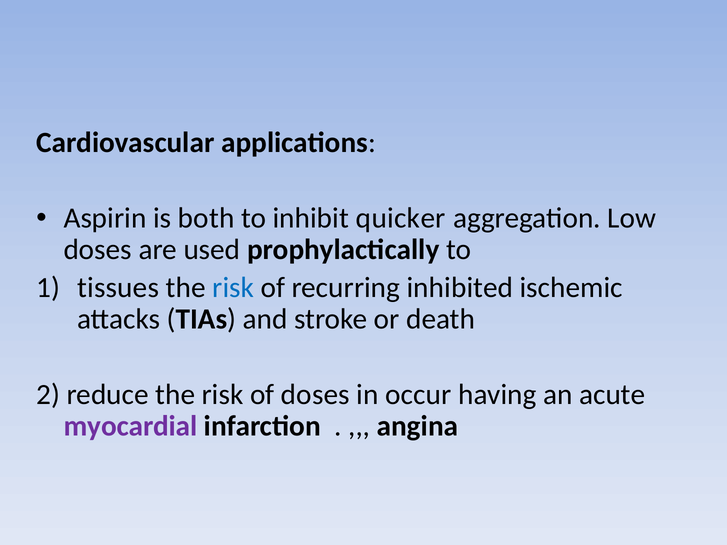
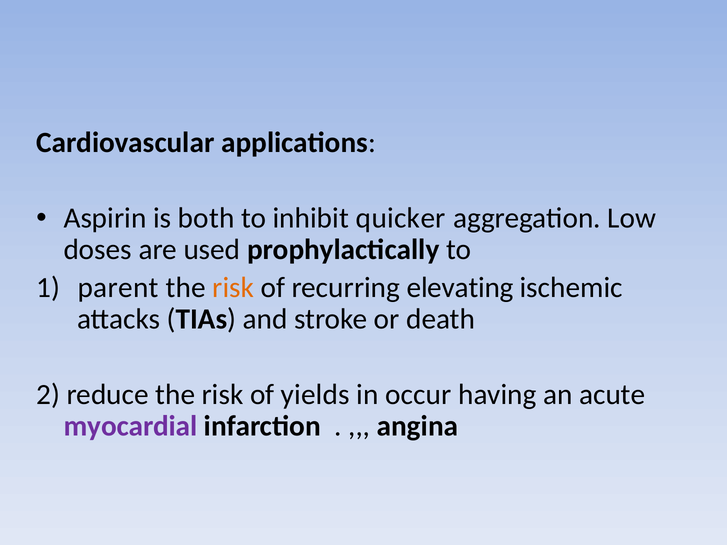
tissues: tissues -> parent
risk at (233, 288) colour: blue -> orange
inhibited: inhibited -> elevating
of doses: doses -> yields
